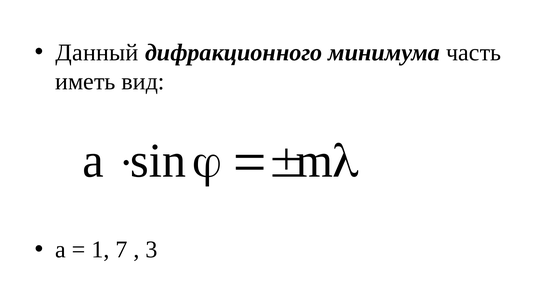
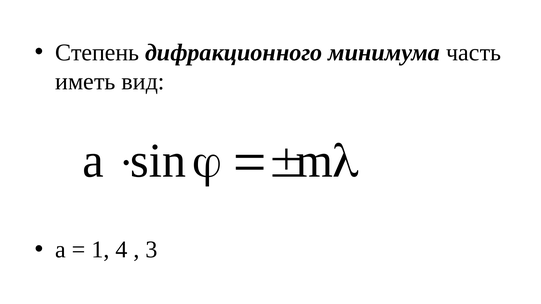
Данный: Данный -> Степень
7: 7 -> 4
